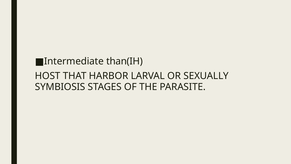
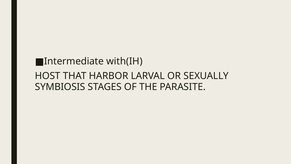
than(IH: than(IH -> with(IH
